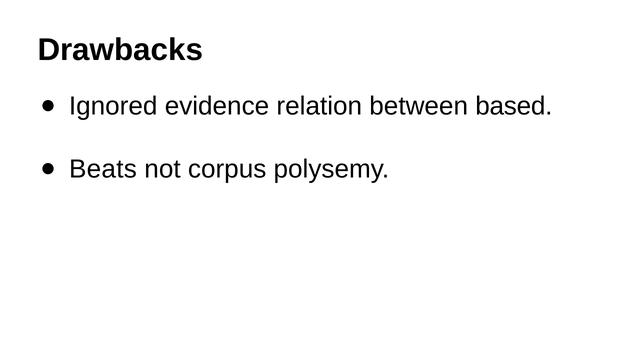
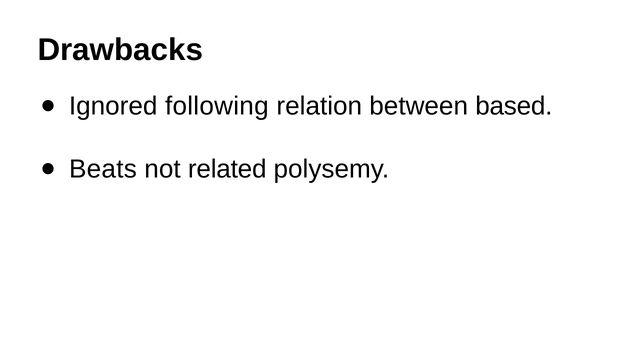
evidence: evidence -> following
corpus: corpus -> related
